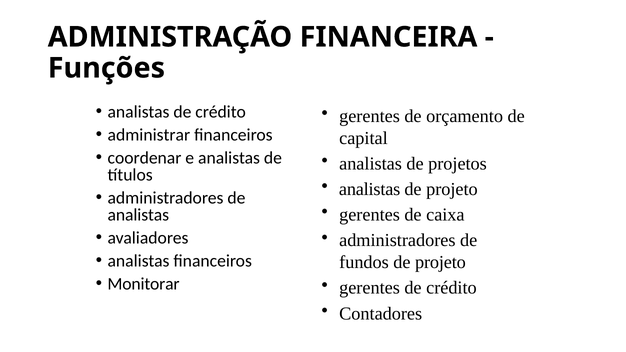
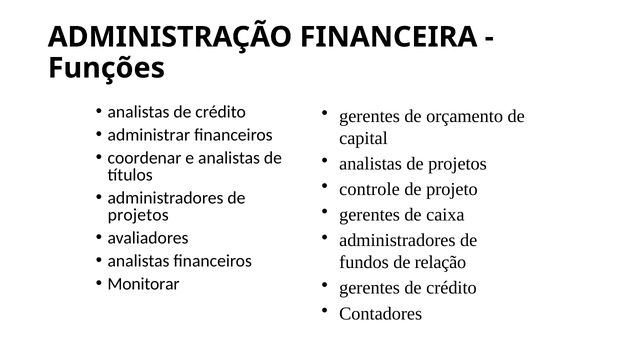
analistas at (370, 189): analistas -> controle
analistas at (138, 215): analistas -> projetos
fundos de projeto: projeto -> relação
